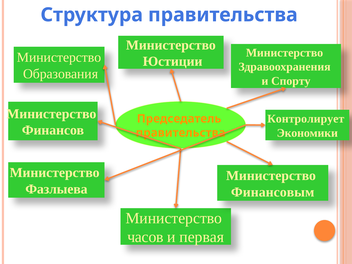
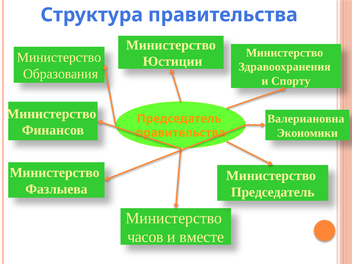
Контролирует: Контролирует -> Валериановна
Финансовым at (273, 192): Финансовым -> Председатель
первая: первая -> вместе
